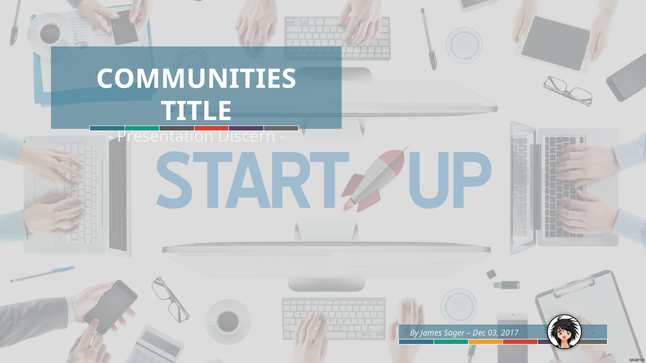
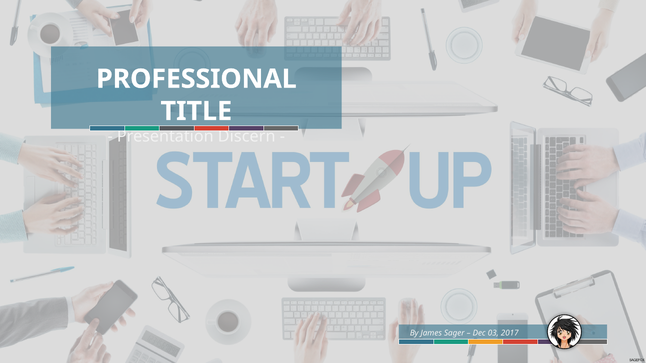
COMMUNITIES: COMMUNITIES -> PROFESSIONAL
